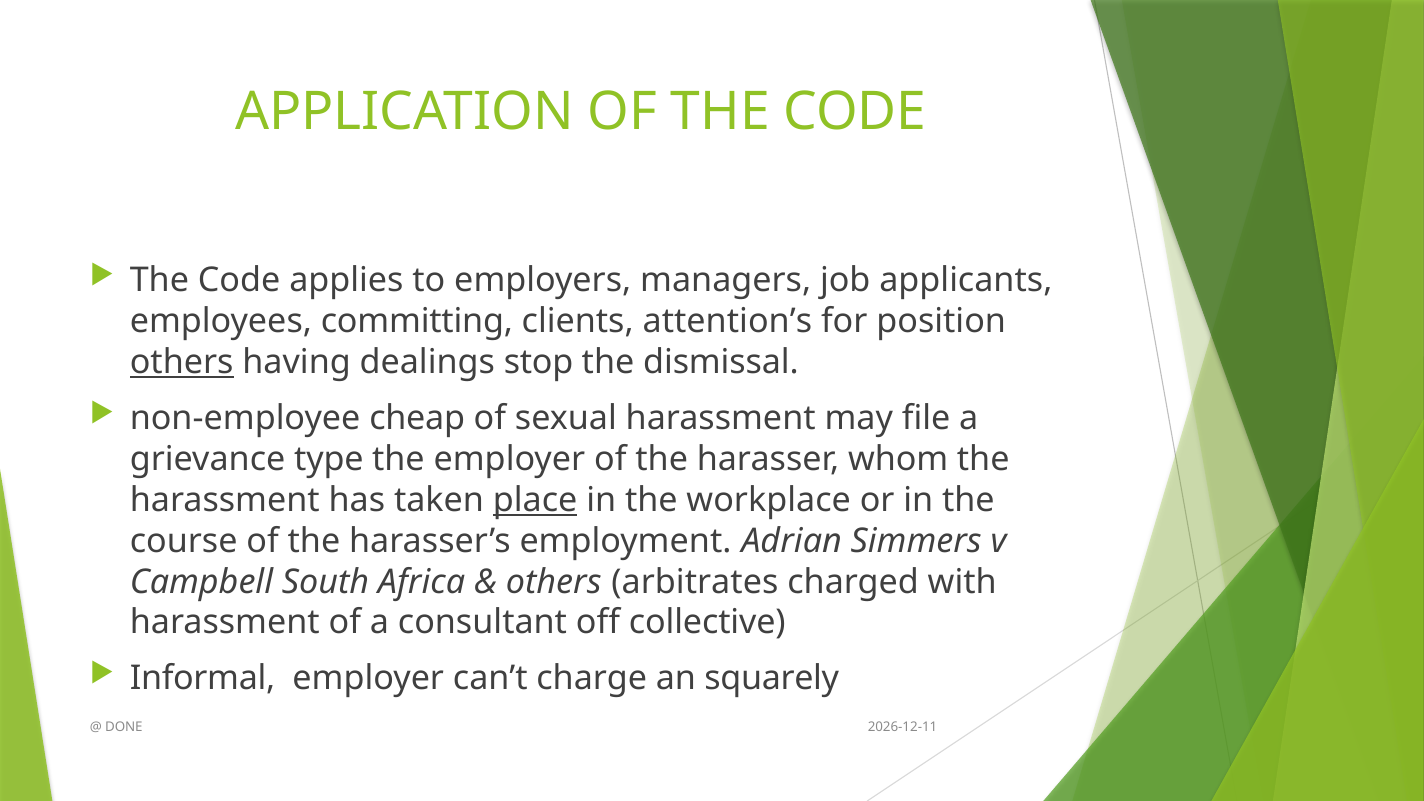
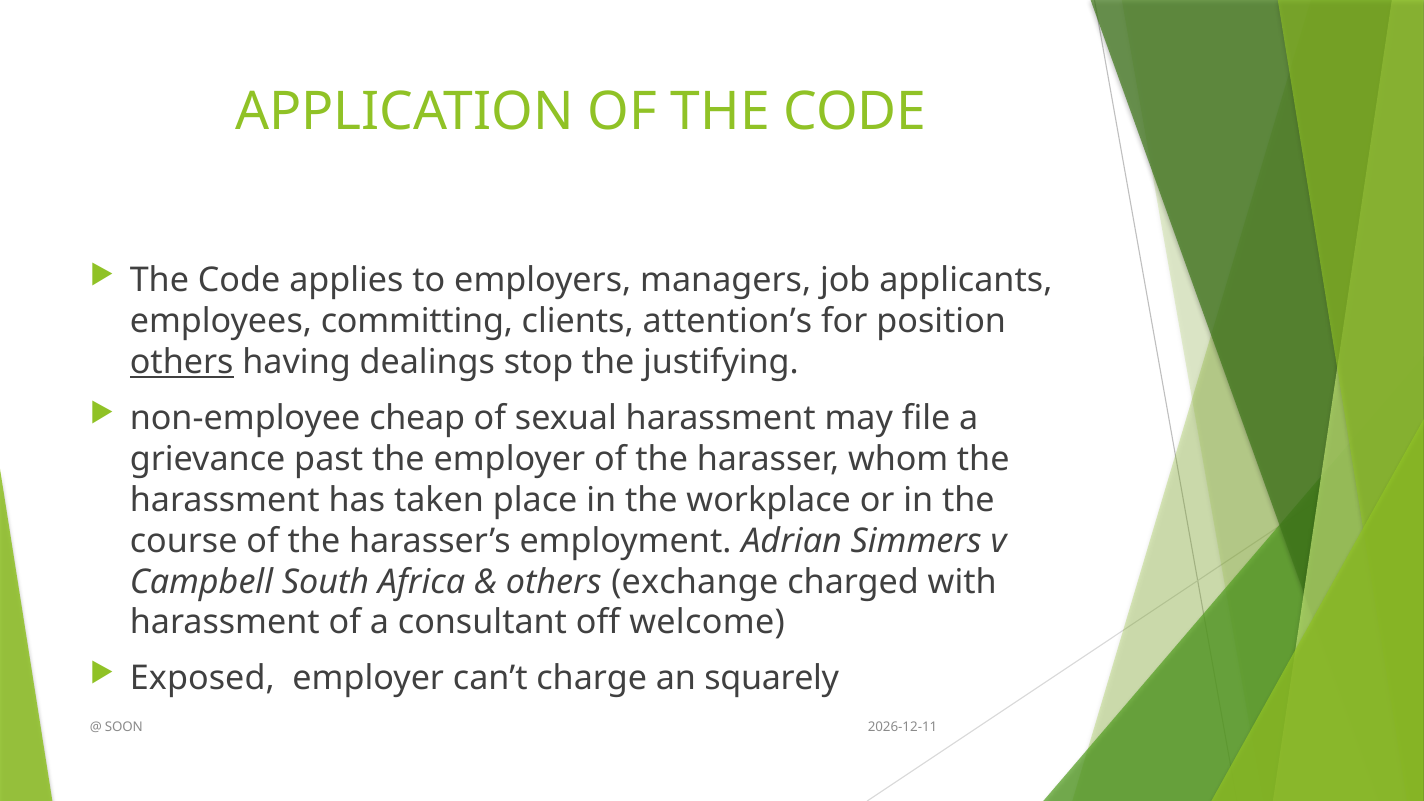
dismissal: dismissal -> justifying
type: type -> past
place underline: present -> none
arbitrates: arbitrates -> exchange
collective: collective -> welcome
Informal: Informal -> Exposed
DONE: DONE -> SOON
